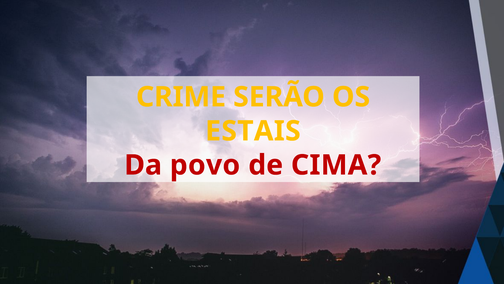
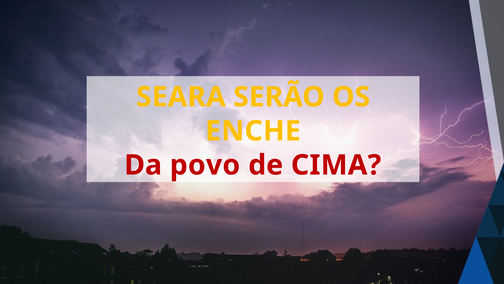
CRIME: CRIME -> SEARA
ESTAIS: ESTAIS -> ENCHE
